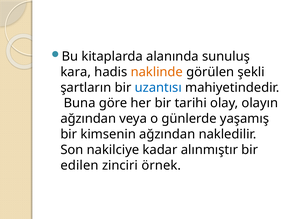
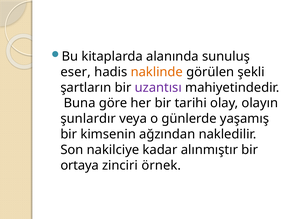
kara: kara -> eser
uzantısı colour: blue -> purple
ağzından at (88, 119): ağzından -> şunlardır
edilen: edilen -> ortaya
